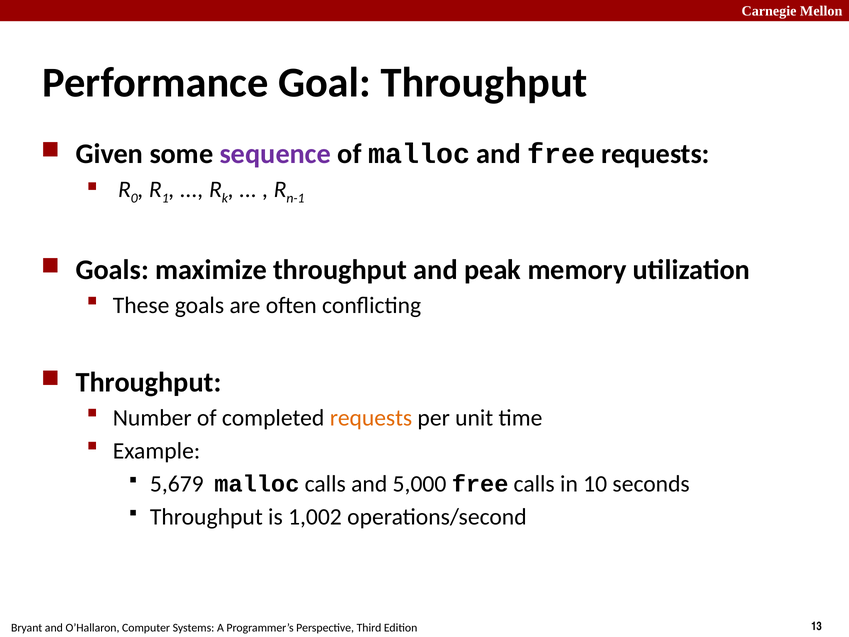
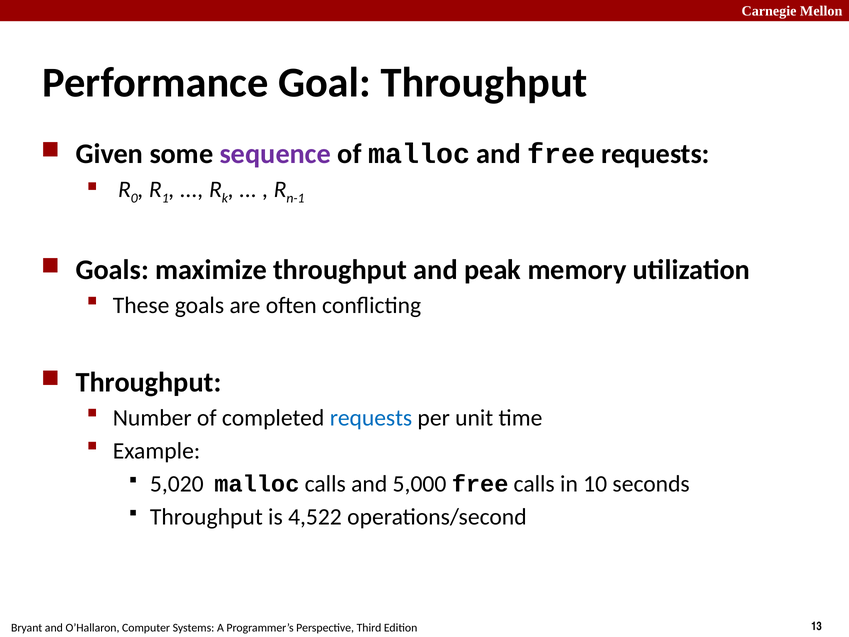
requests at (371, 418) colour: orange -> blue
5,679: 5,679 -> 5,020
1,002: 1,002 -> 4,522
